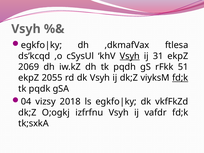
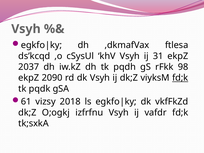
Vsyh at (130, 56) underline: present -> none
2069: 2069 -> 2037
51: 51 -> 98
2055: 2055 -> 2090
04: 04 -> 61
